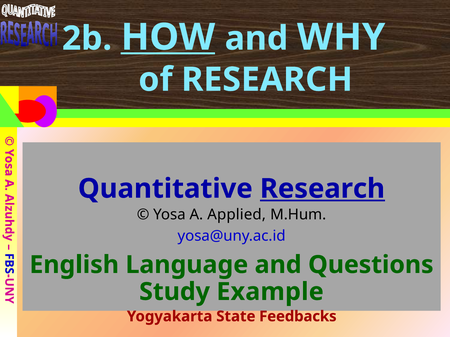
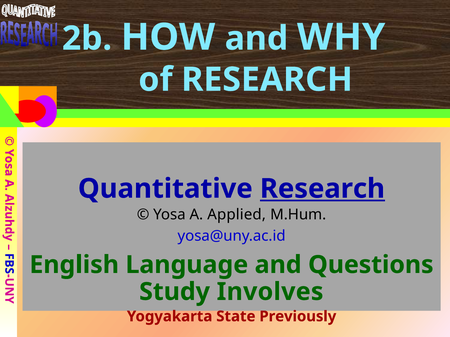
HOW underline: present -> none
Example: Example -> Involves
Feedbacks: Feedbacks -> Previously
